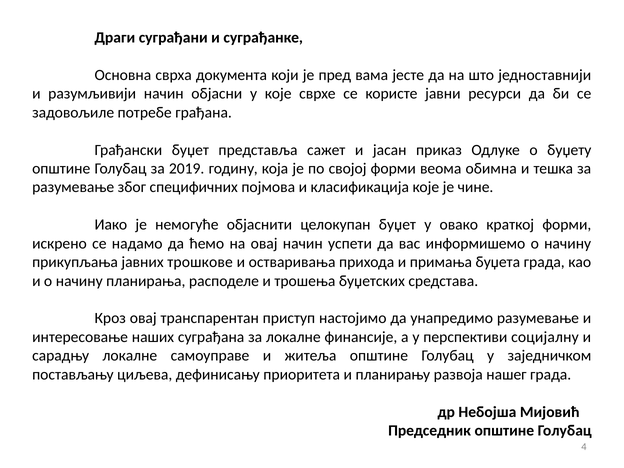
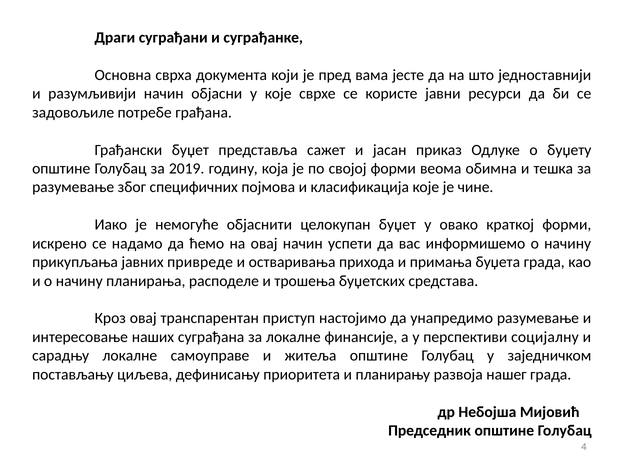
трошкове: трошкове -> привреде
